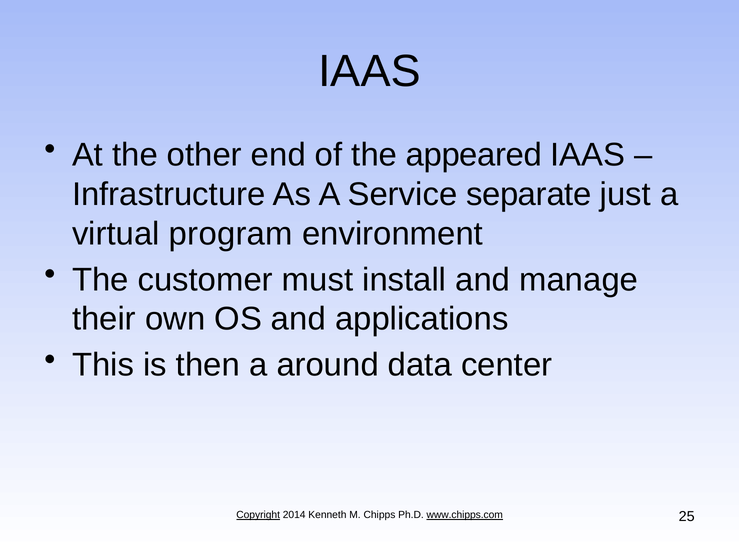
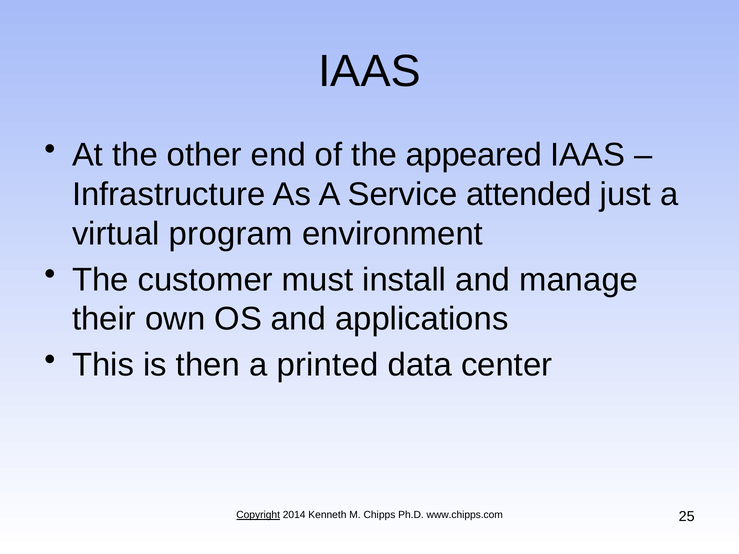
separate: separate -> attended
around: around -> printed
www.chipps.com underline: present -> none
